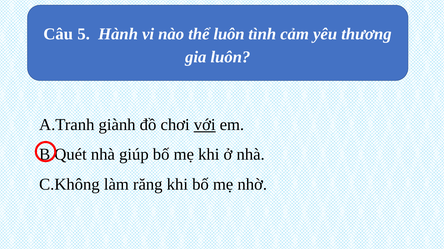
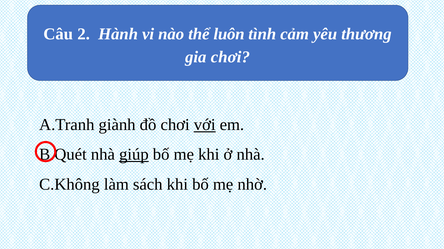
5: 5 -> 2
gia luôn: luôn -> chơi
giúp underline: none -> present
răng: răng -> sách
